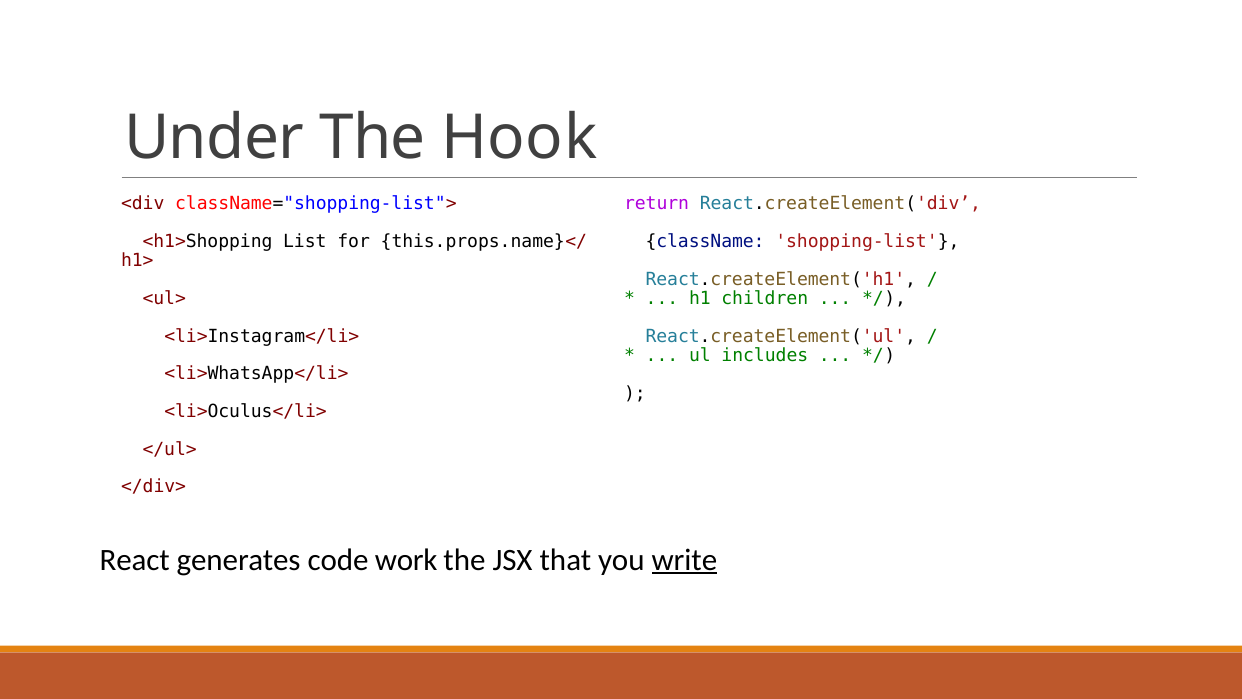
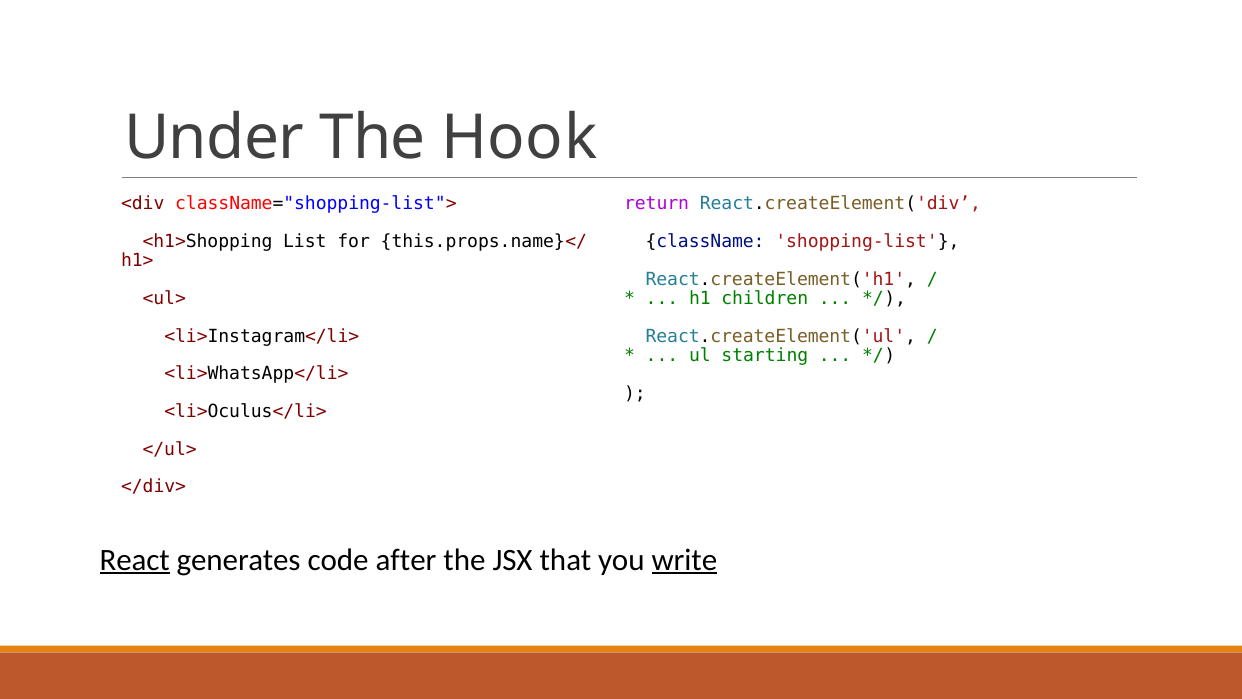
includes: includes -> starting
React underline: none -> present
work: work -> after
